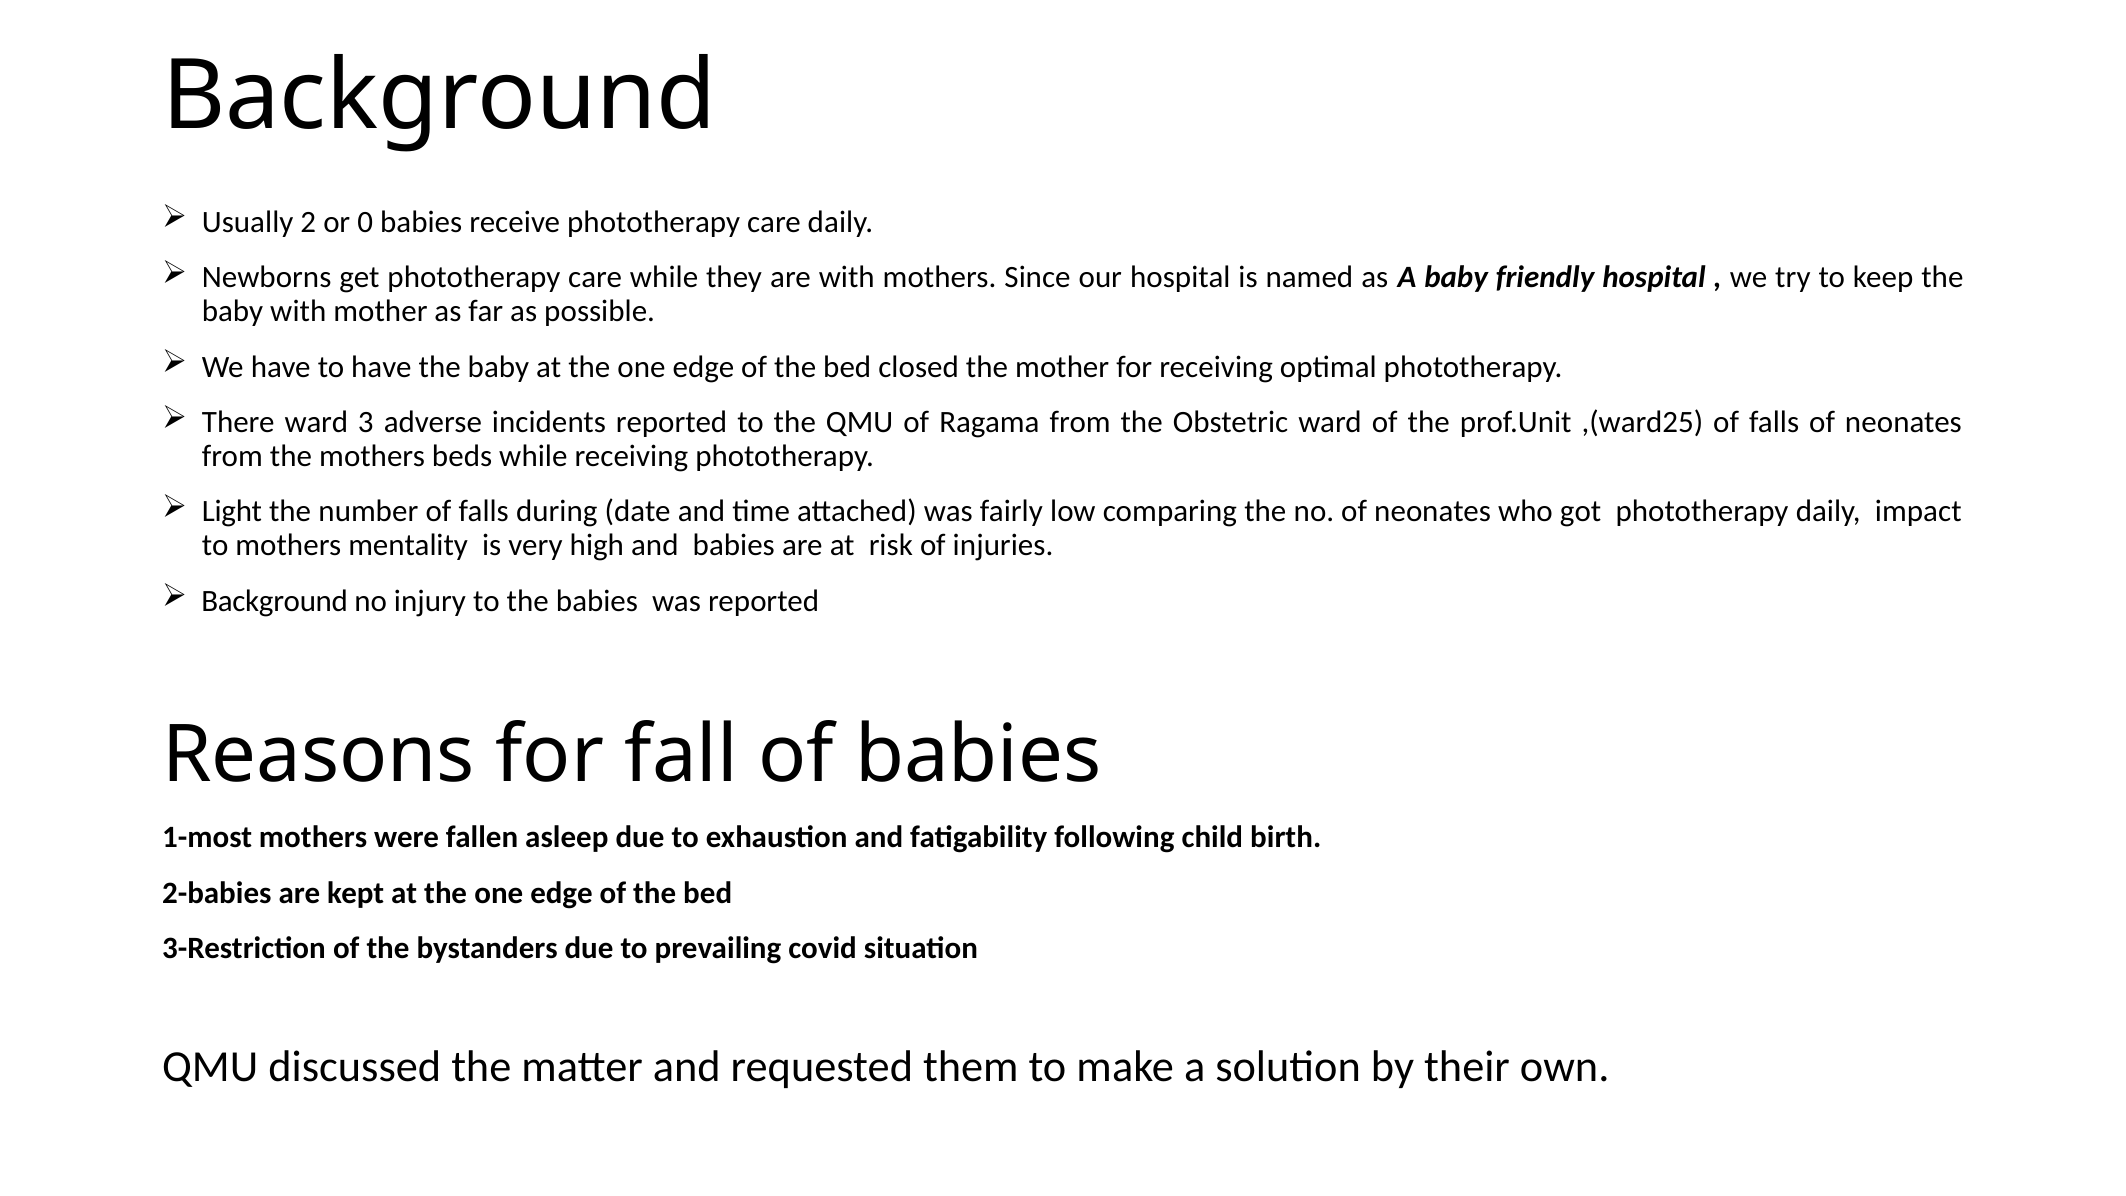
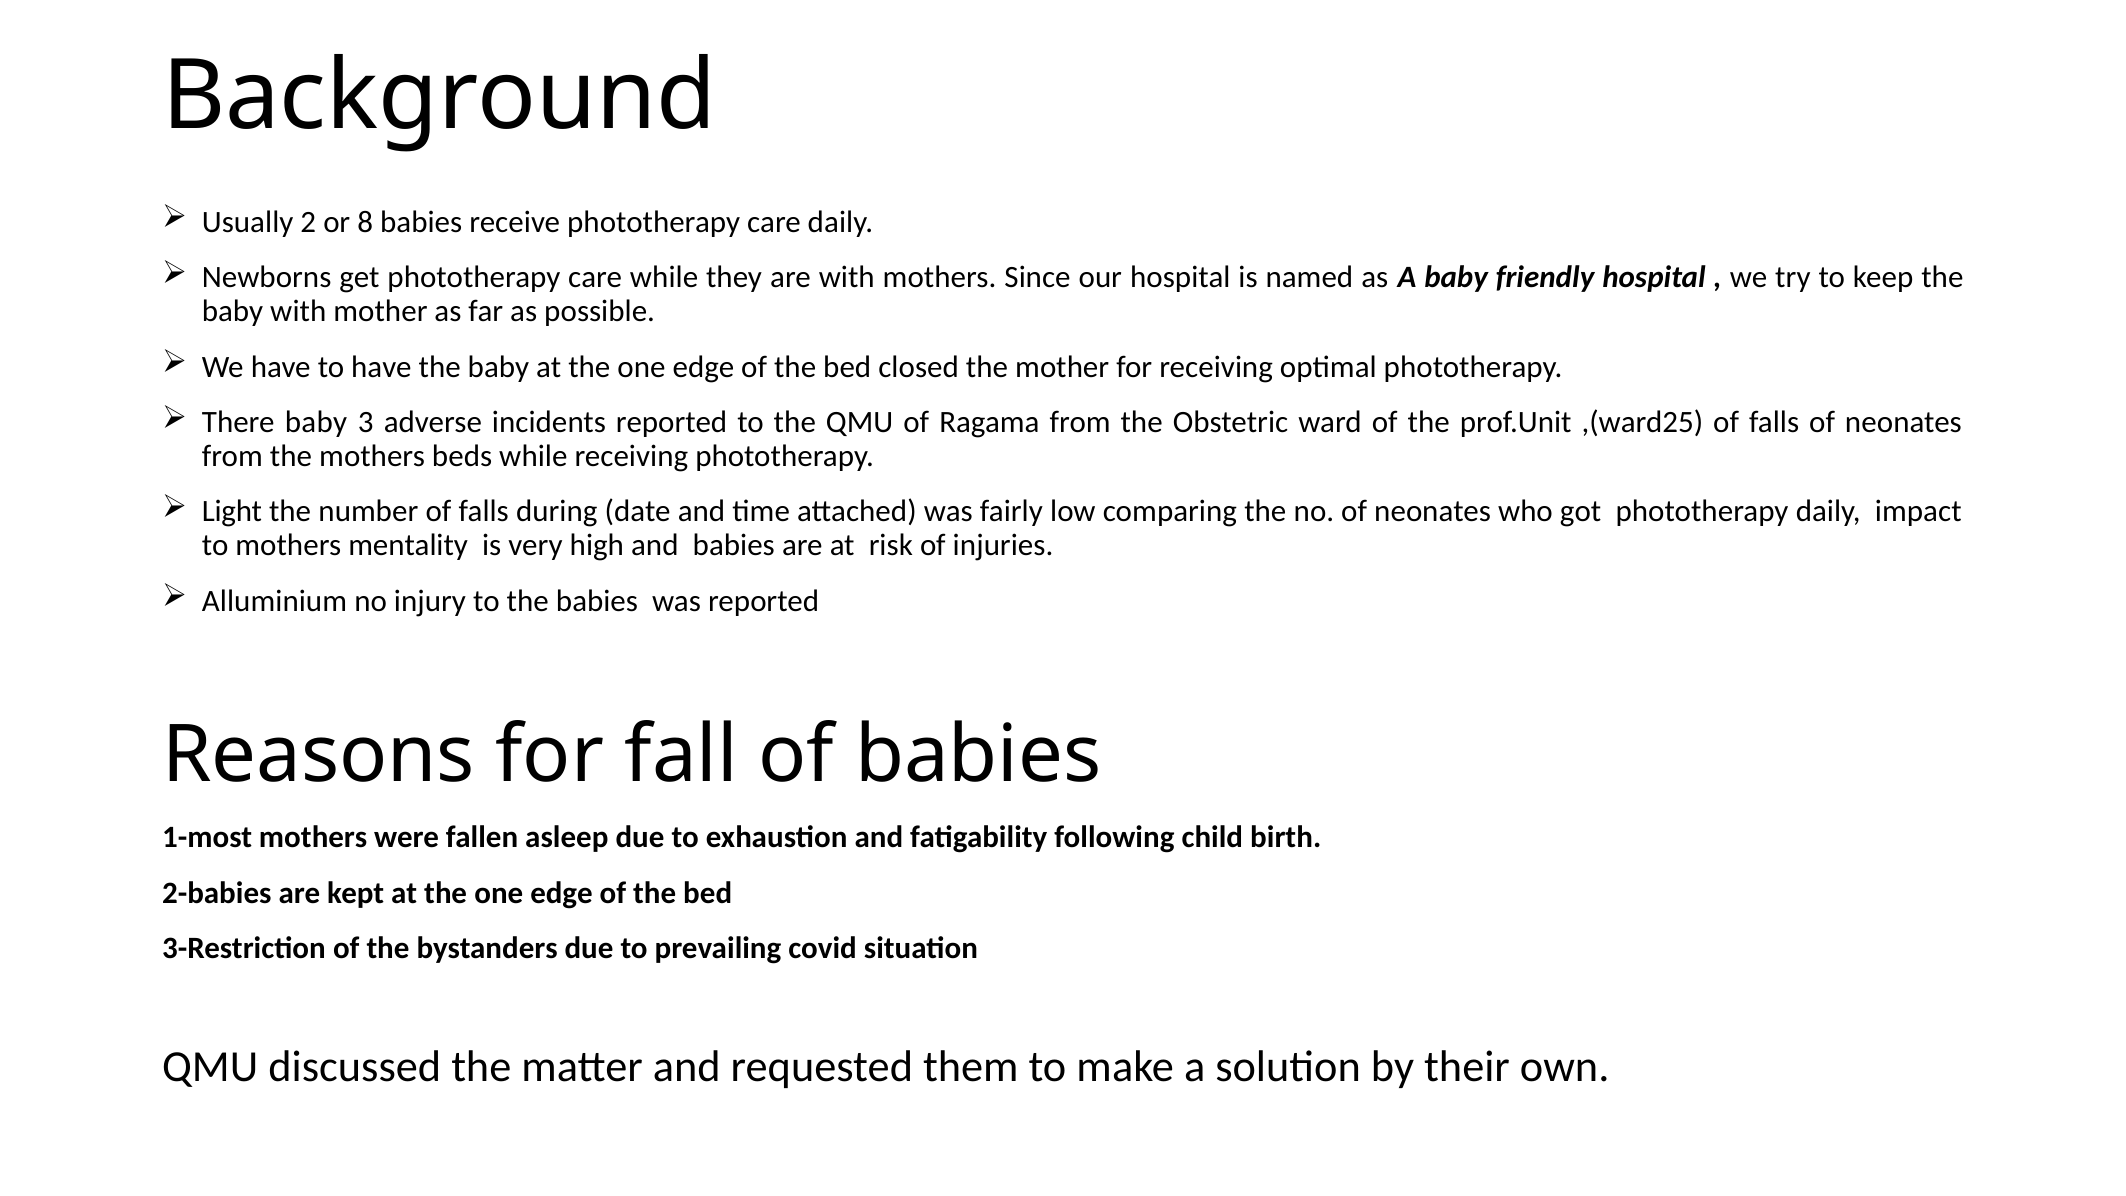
0: 0 -> 8
There ward: ward -> baby
Background at (275, 601): Background -> Alluminium
